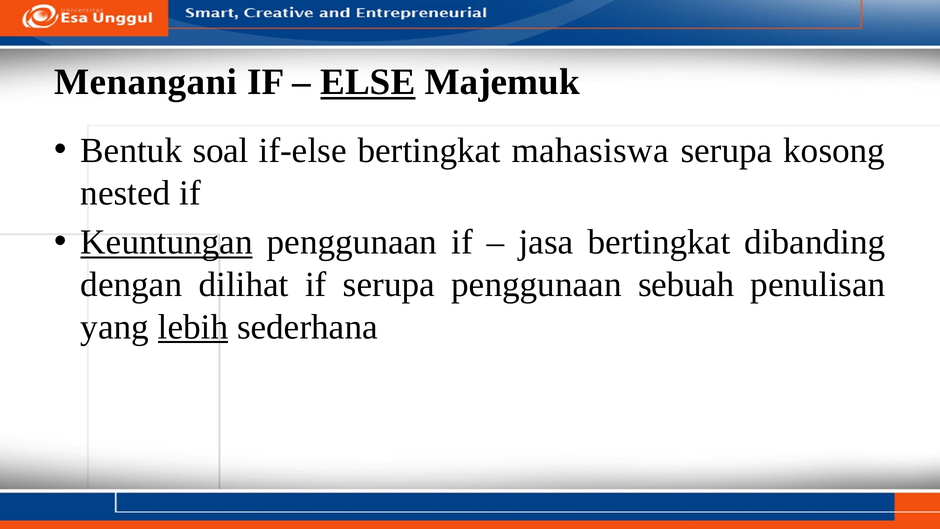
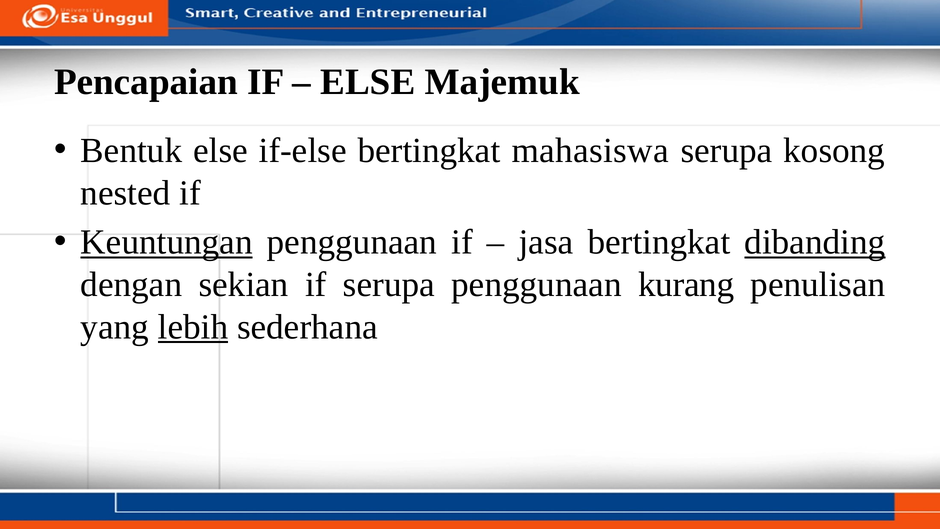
Menangani: Menangani -> Pencapaian
ELSE at (368, 82) underline: present -> none
Bentuk soal: soal -> else
dibanding underline: none -> present
dilihat: dilihat -> sekian
sebuah: sebuah -> kurang
